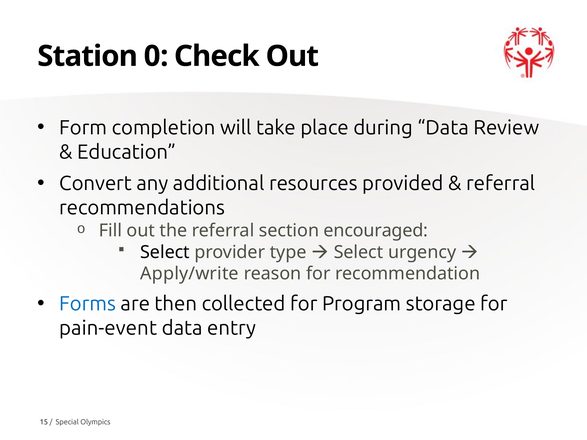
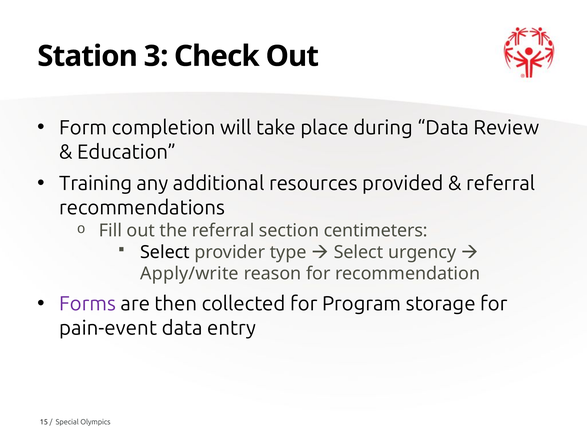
0: 0 -> 3
Convert: Convert -> Training
encouraged: encouraged -> centimeters
Forms colour: blue -> purple
